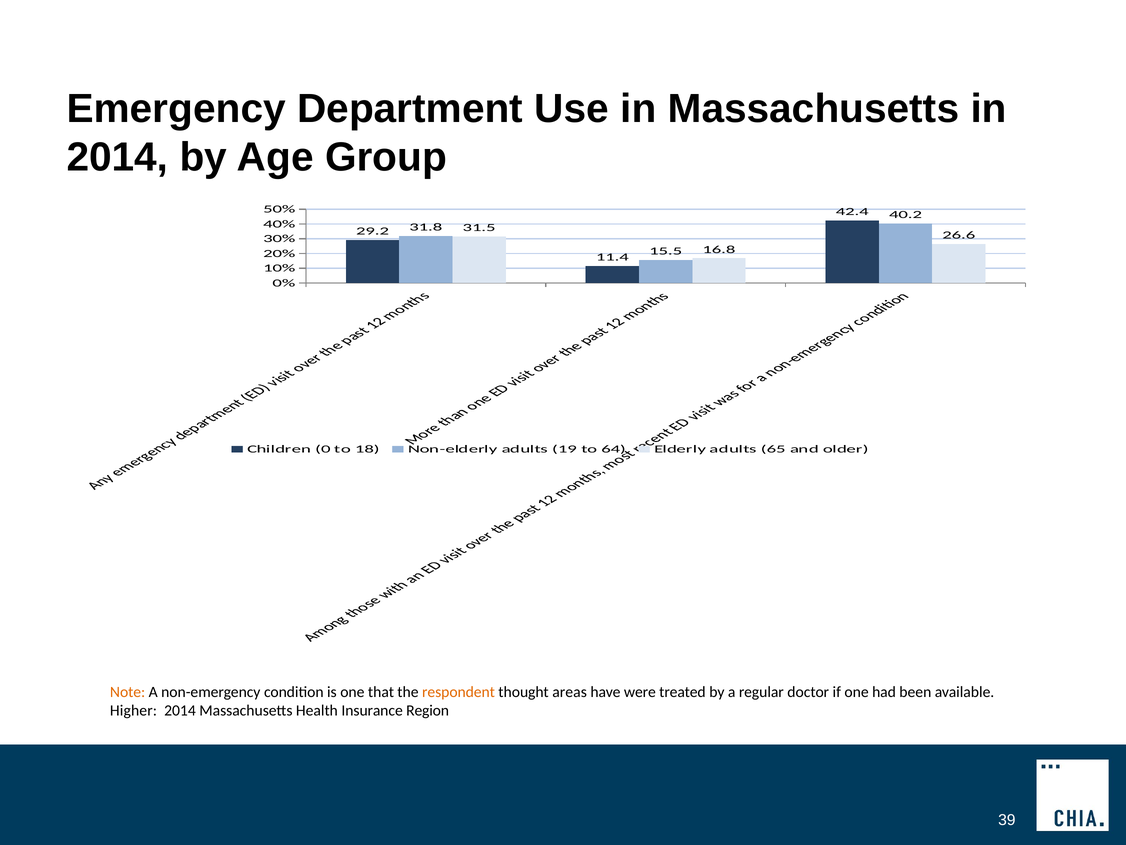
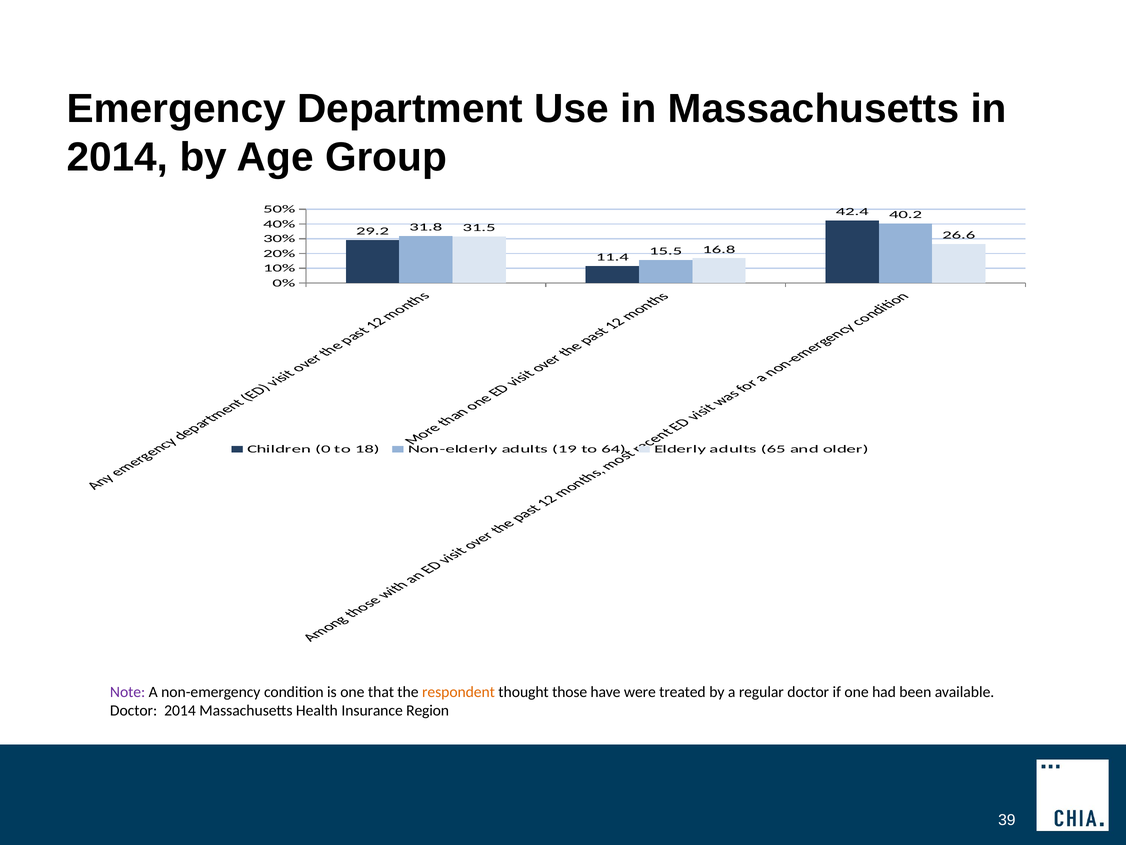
Note colour: orange -> purple
areas: areas -> those
Higher at (133, 710): Higher -> Doctor
